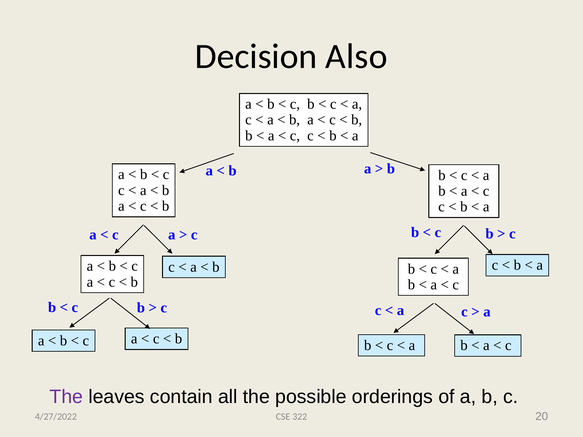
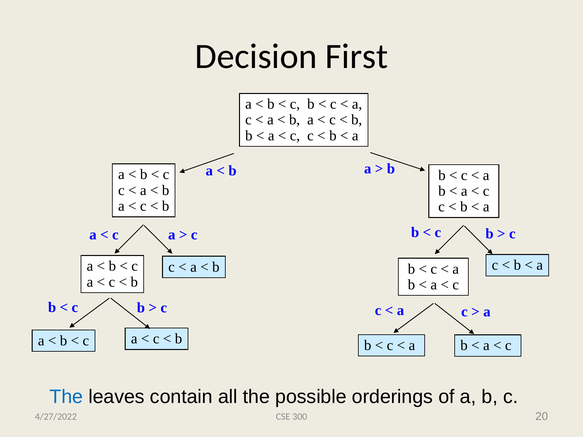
Also: Also -> First
The at (66, 397) colour: purple -> blue
322: 322 -> 300
